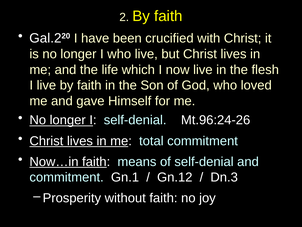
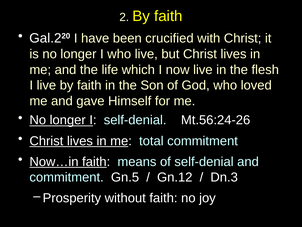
Mt.96:24-26: Mt.96:24-26 -> Mt.56:24-26
Gn.1: Gn.1 -> Gn.5
